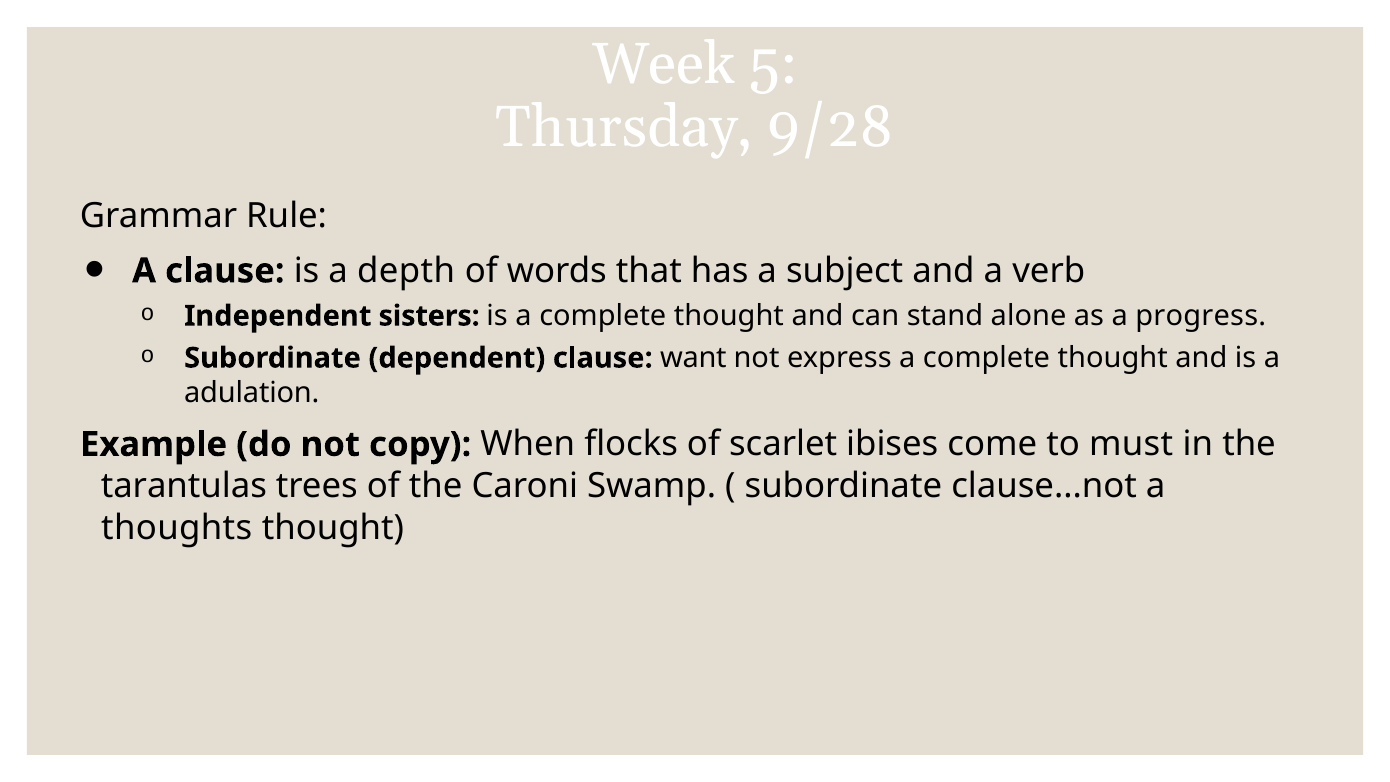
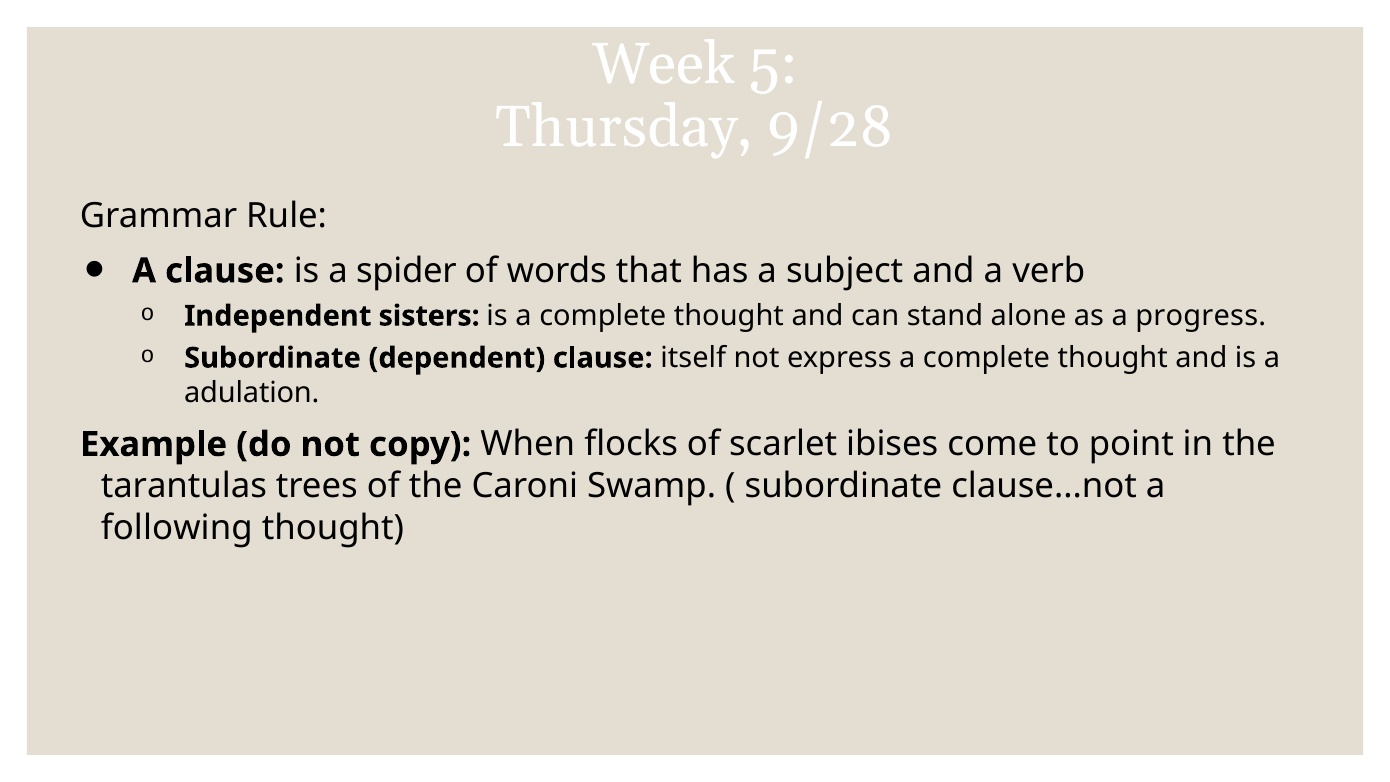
depth: depth -> spider
want: want -> itself
must: must -> point
thoughts: thoughts -> following
